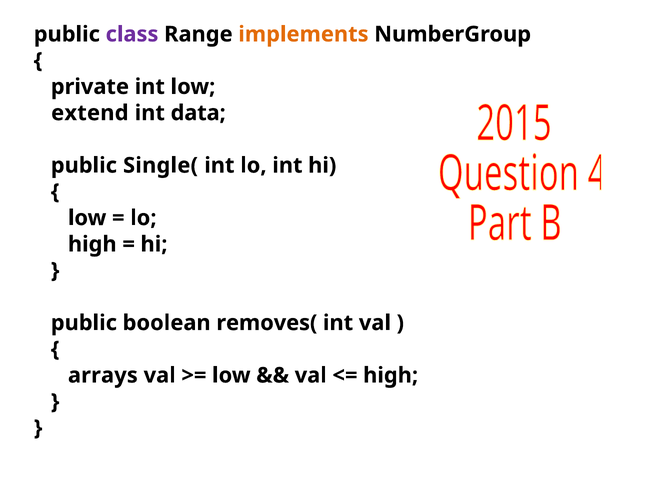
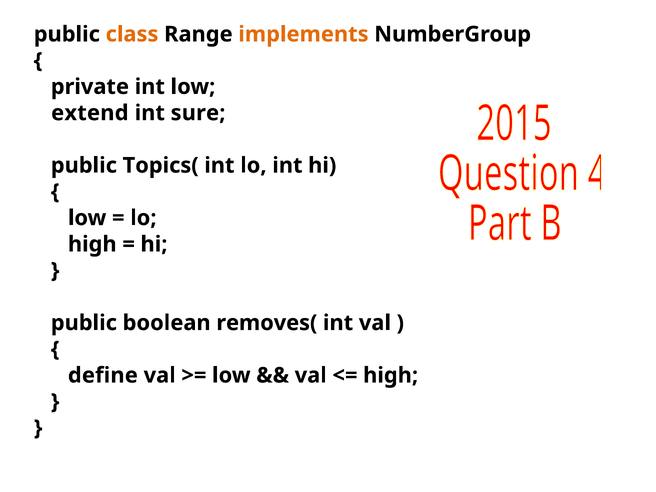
class colour: purple -> orange
data: data -> sure
Single(: Single( -> Topics(
arrays: arrays -> define
